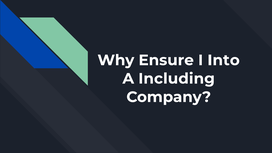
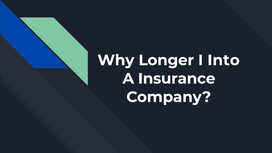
Ensure: Ensure -> Longer
Including: Including -> Insurance
